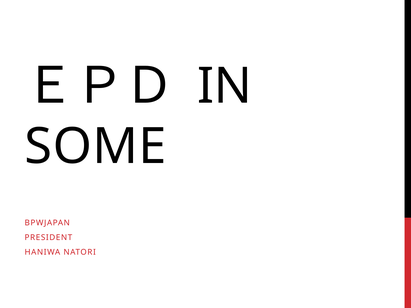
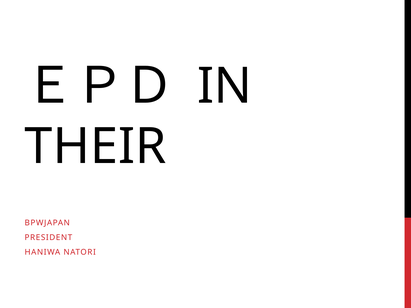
SOME: SOME -> THEIR
